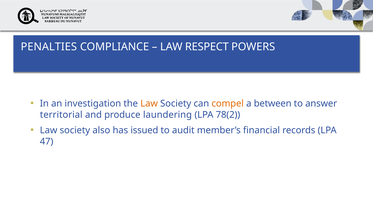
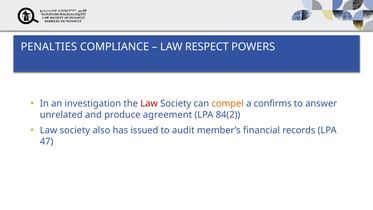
Law at (149, 104) colour: orange -> red
between: between -> confirms
territorial: territorial -> unrelated
laundering: laundering -> agreement
78(2: 78(2 -> 84(2
